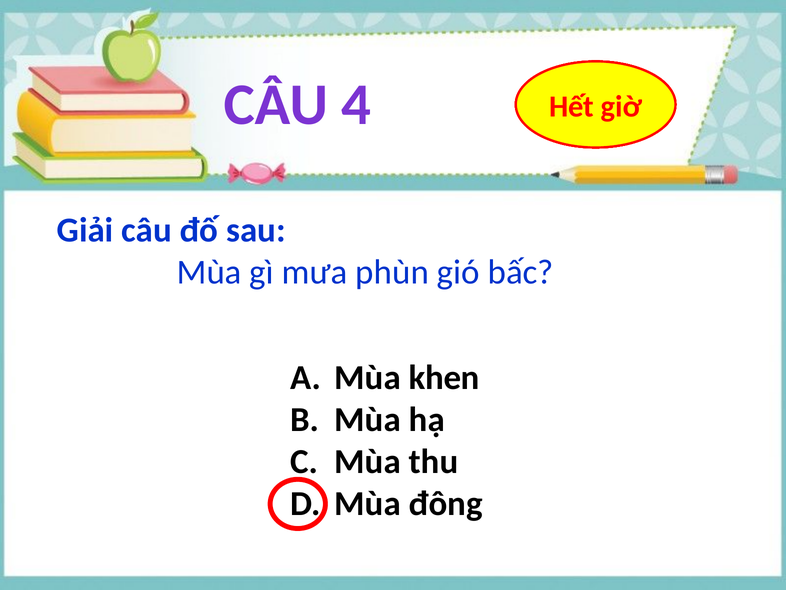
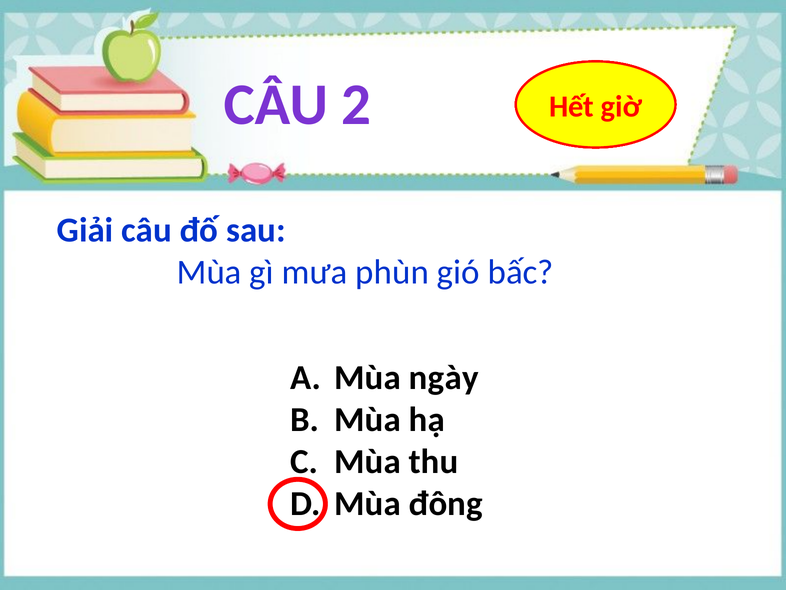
4: 4 -> 2
khen: khen -> ngày
